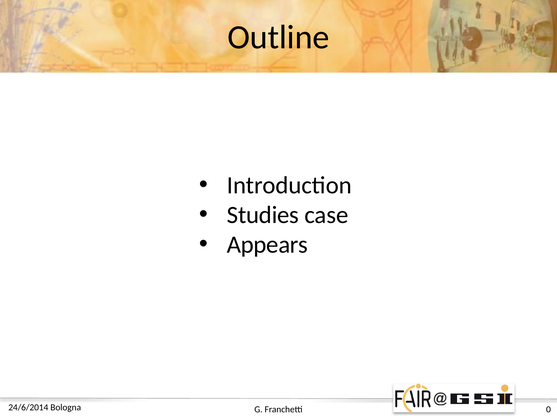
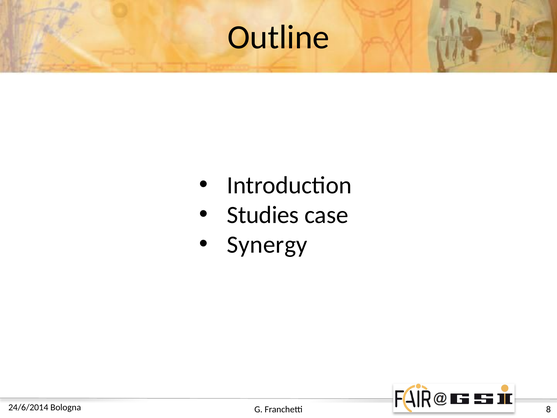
Appears: Appears -> Synergy
0: 0 -> 8
